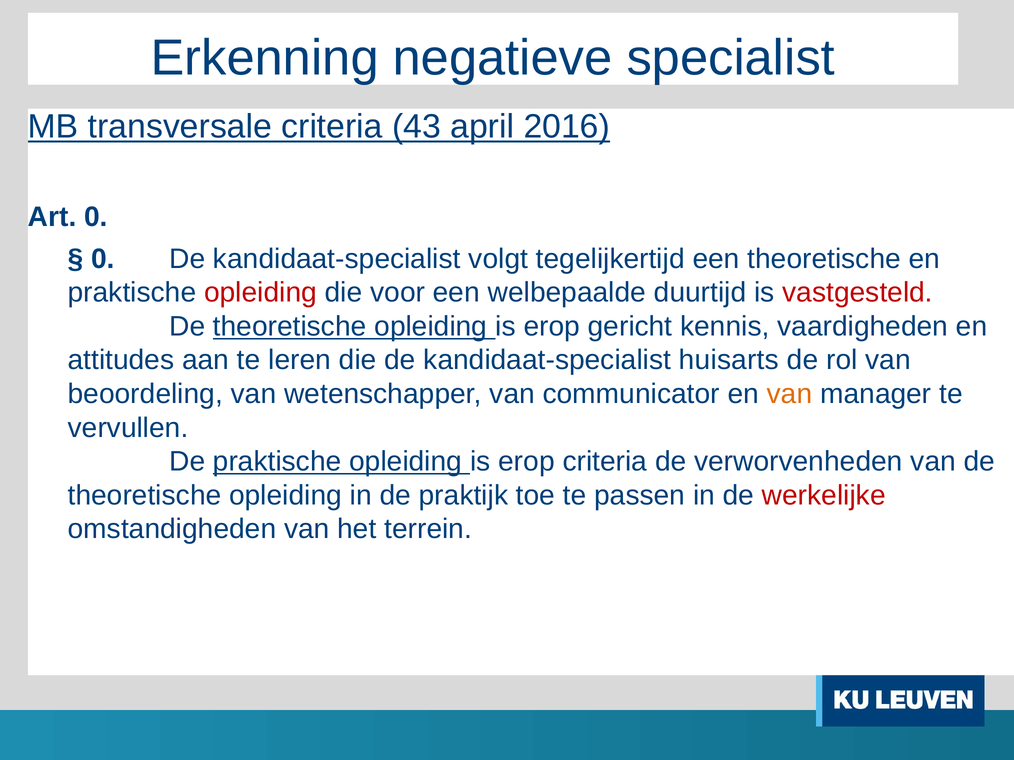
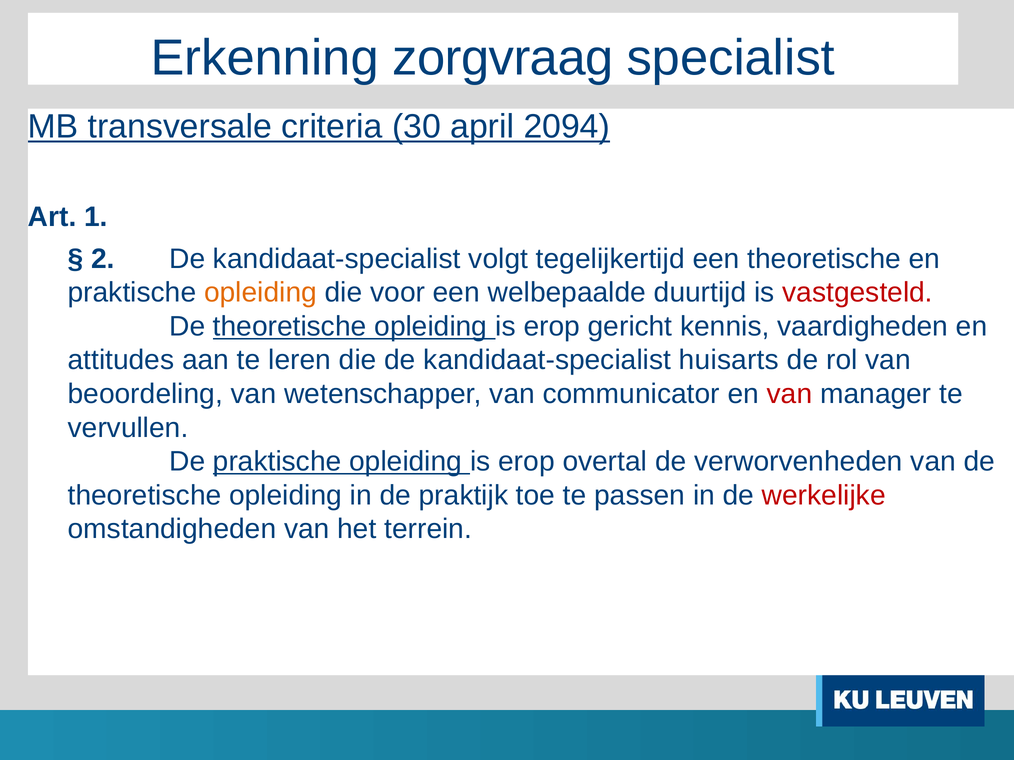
negatieve: negatieve -> zorgvraag
43: 43 -> 30
2016: 2016 -> 2094
Art 0: 0 -> 1
0 at (103, 259): 0 -> 2
opleiding at (261, 293) colour: red -> orange
van at (789, 394) colour: orange -> red
erop criteria: criteria -> overtal
